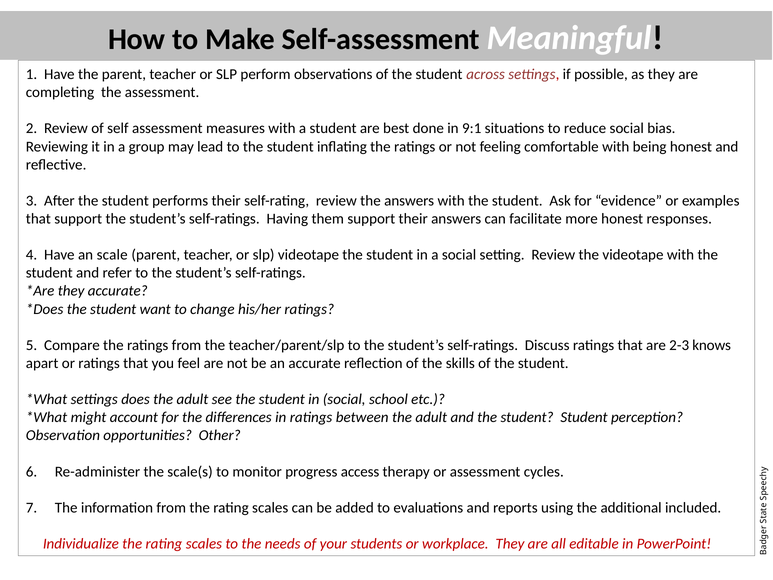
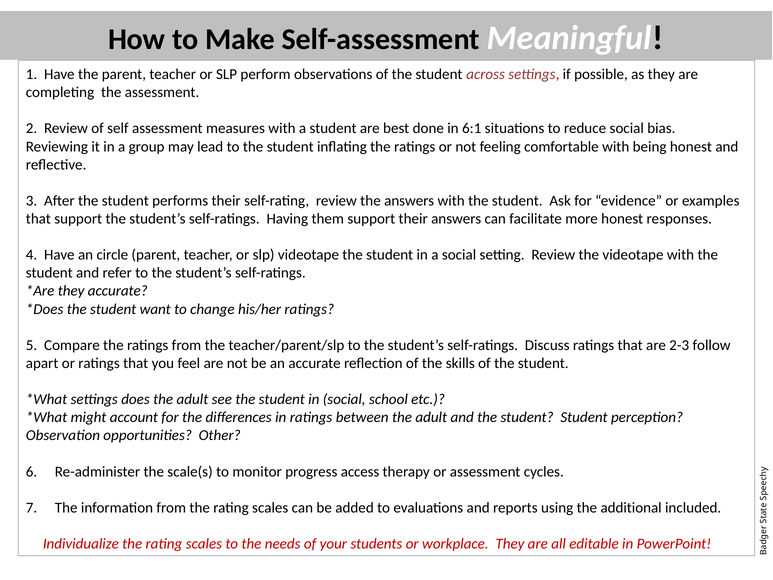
9:1: 9:1 -> 6:1
scale: scale -> circle
knows: knows -> follow
